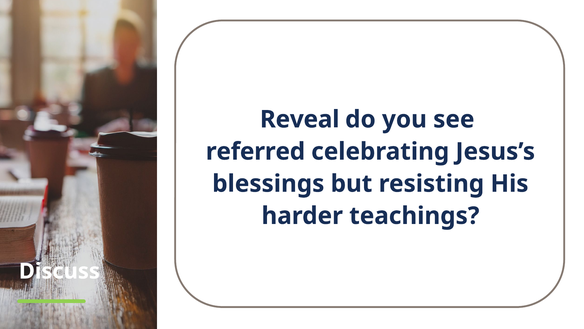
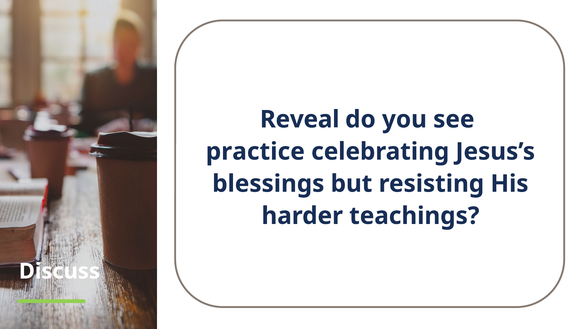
referred: referred -> practice
